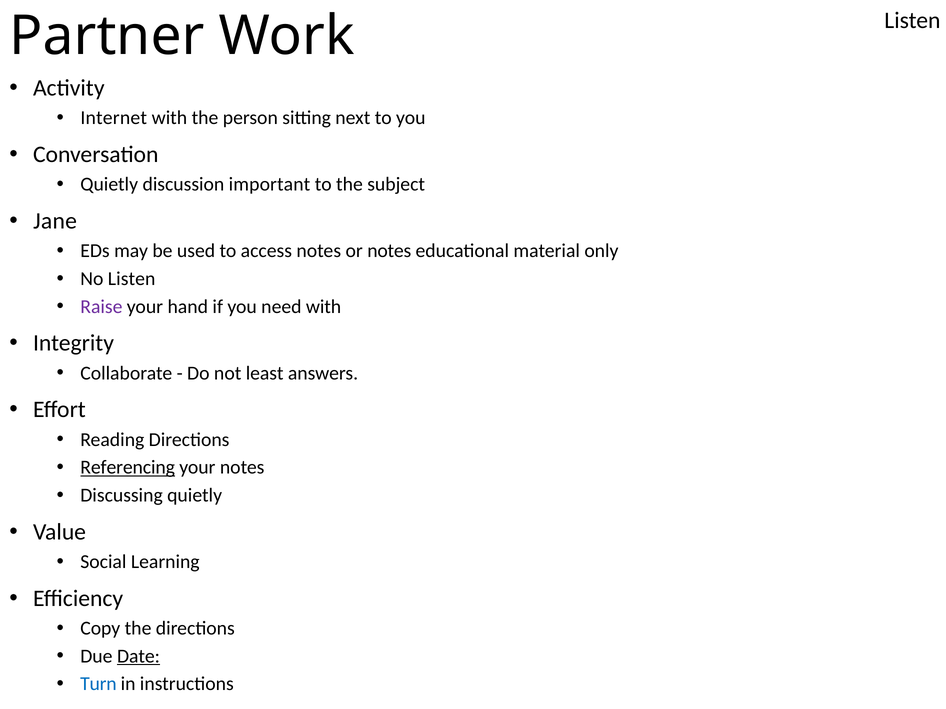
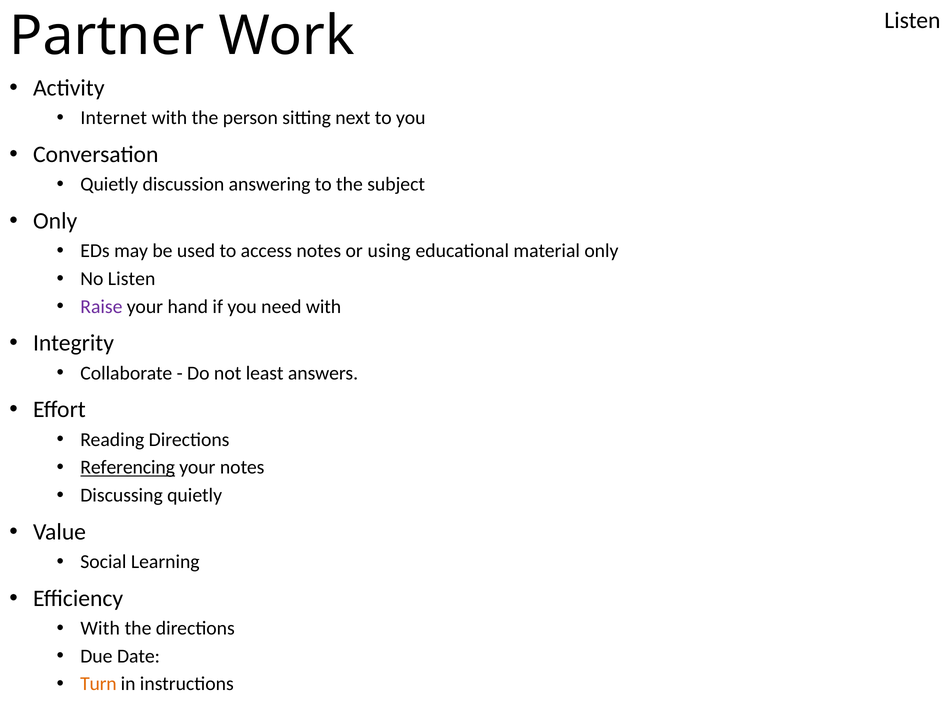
important: important -> answering
Jane at (55, 221): Jane -> Only
or notes: notes -> using
Copy at (100, 629): Copy -> With
Date underline: present -> none
Turn colour: blue -> orange
